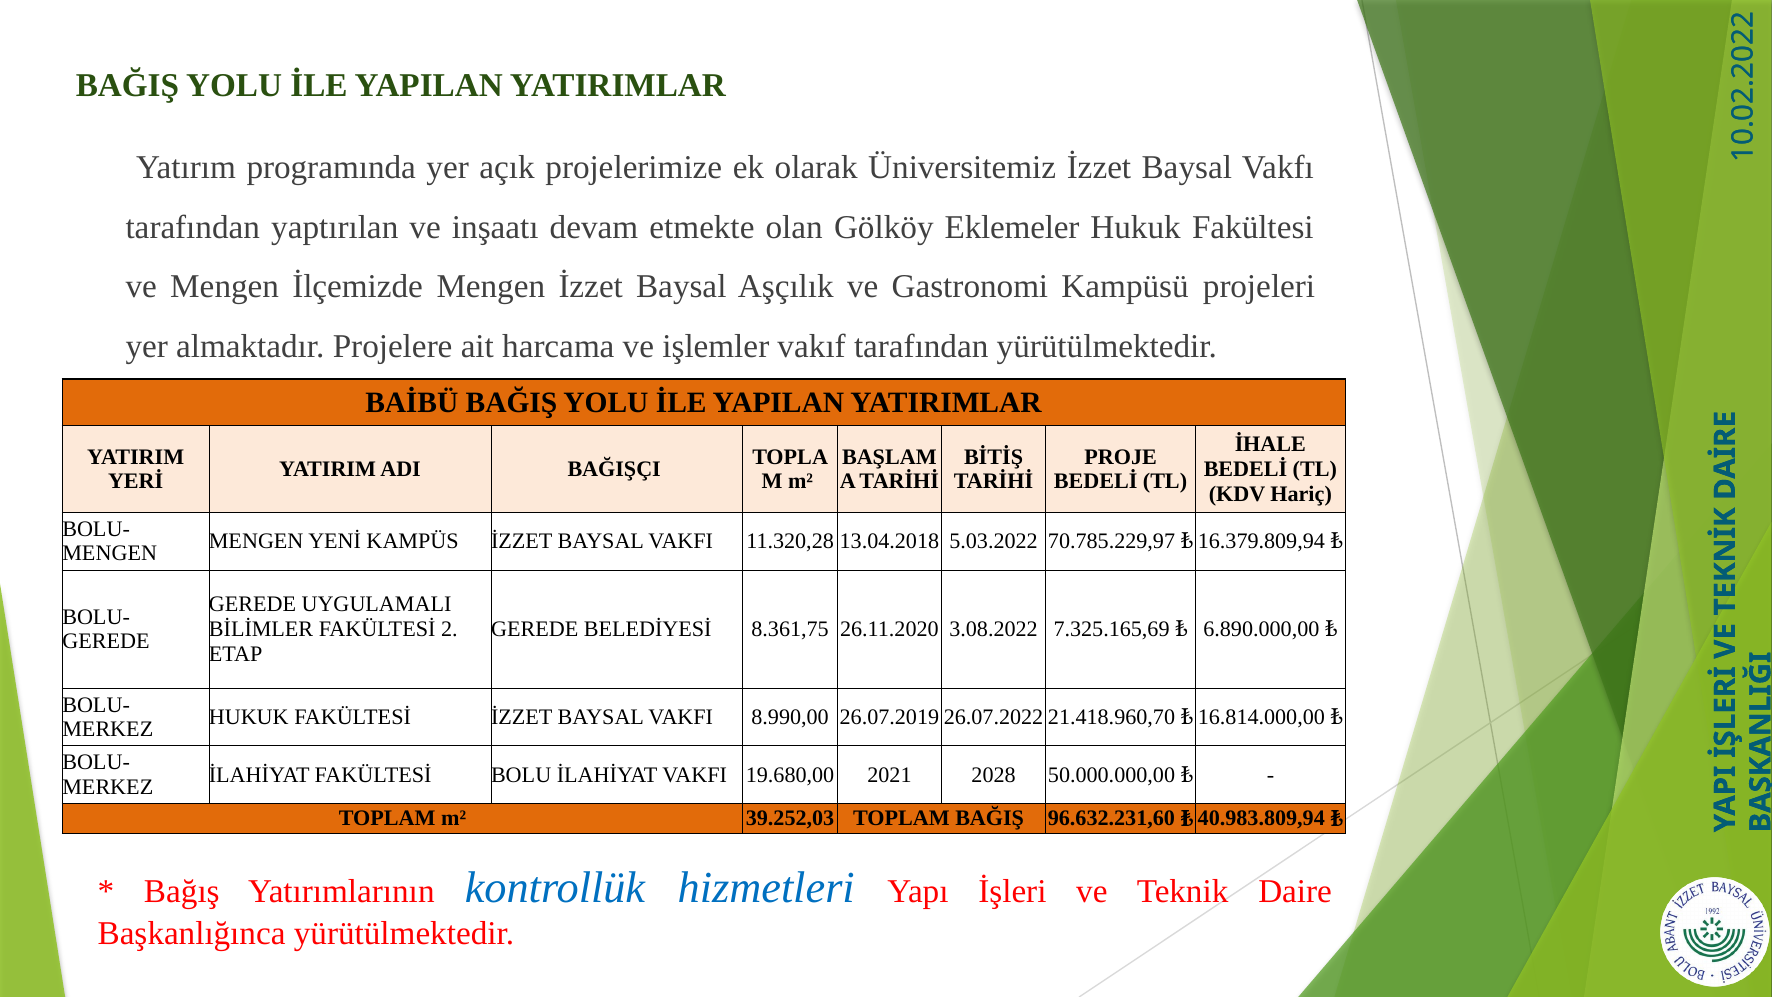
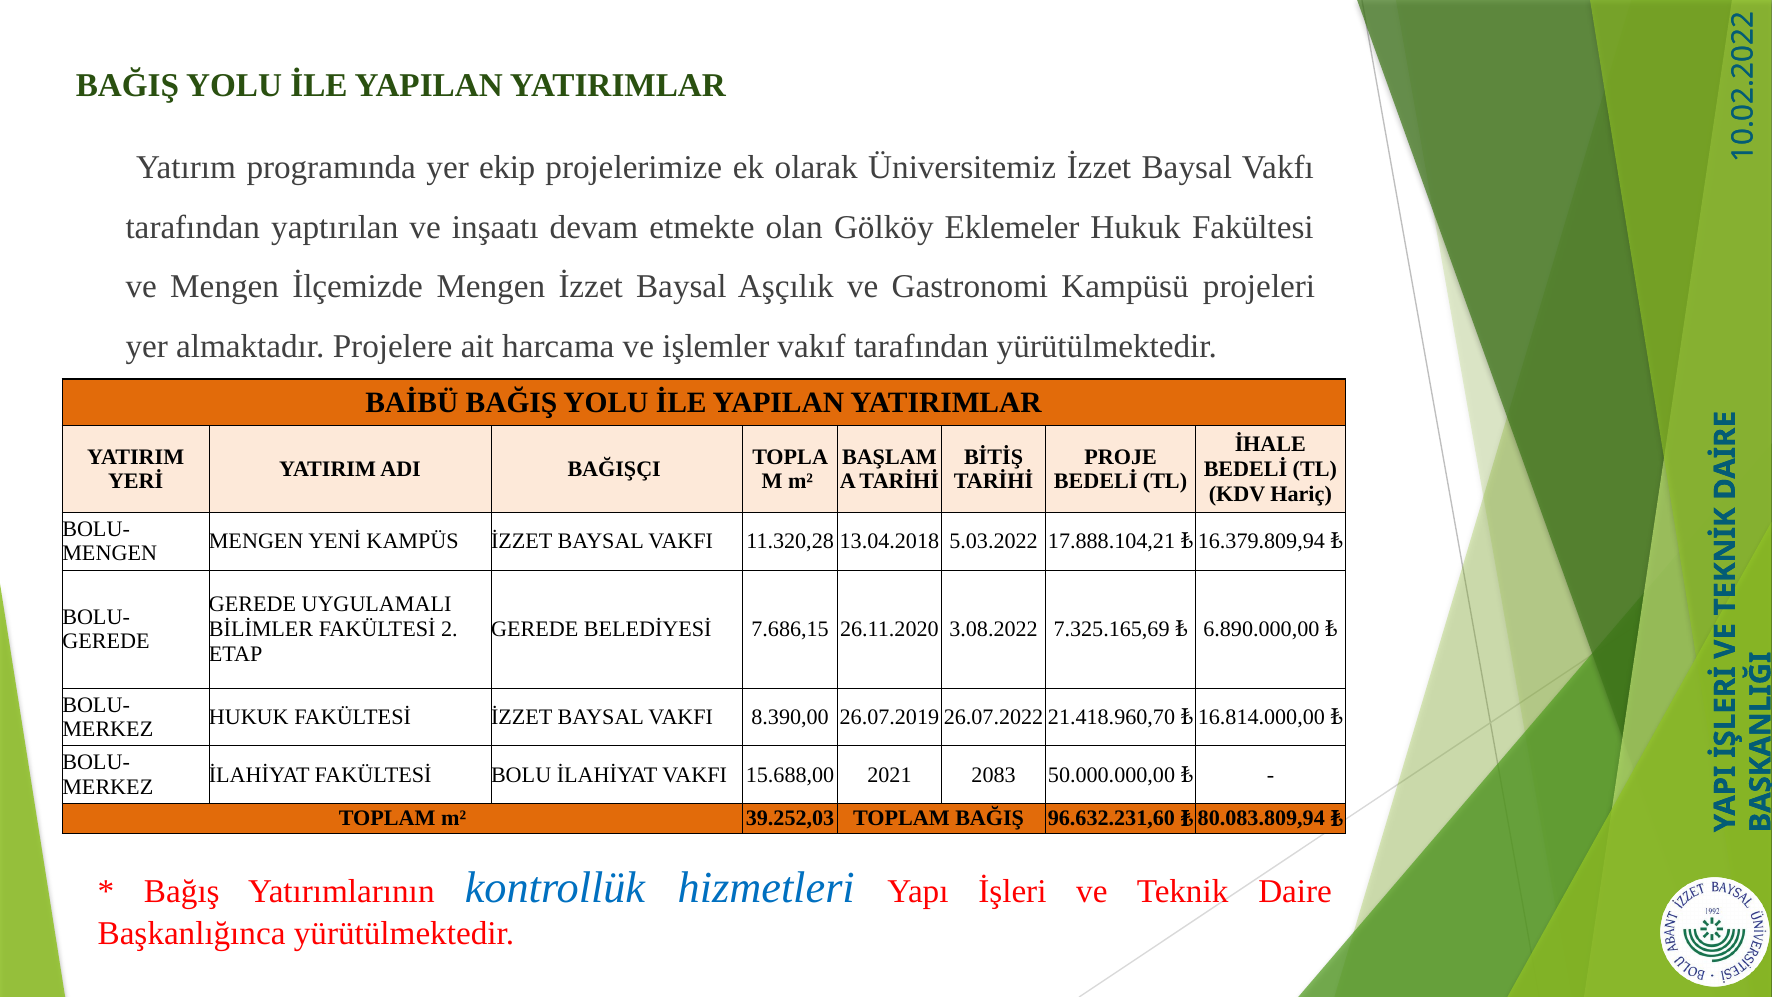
açık: açık -> ekip
70.785.229,97: 70.785.229,97 -> 17.888.104,21
8.361,75: 8.361,75 -> 7.686,15
8.990,00: 8.990,00 -> 8.390,00
19.680,00: 19.680,00 -> 15.688,00
2028: 2028 -> 2083
40.983.809,94: 40.983.809,94 -> 80.083.809,94
